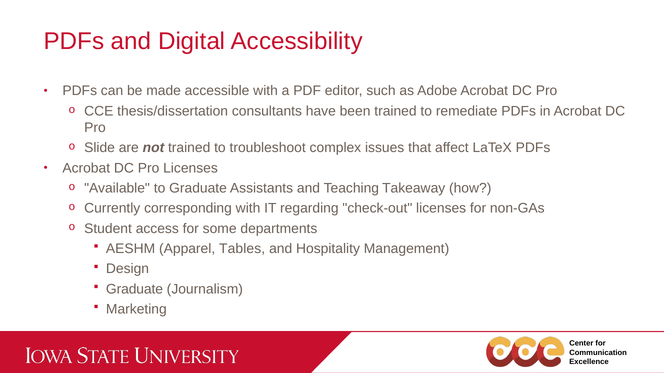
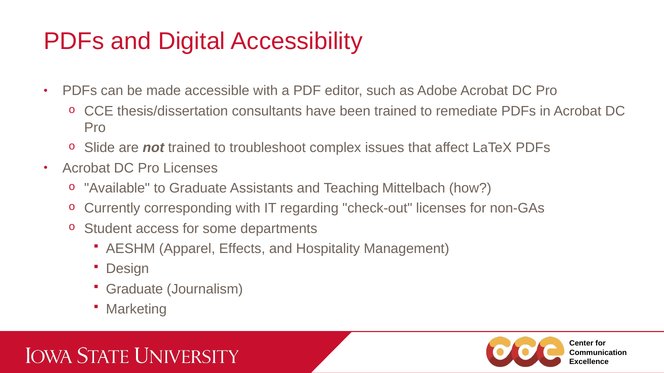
Takeaway: Takeaway -> Mittelbach
Tables: Tables -> Effects
